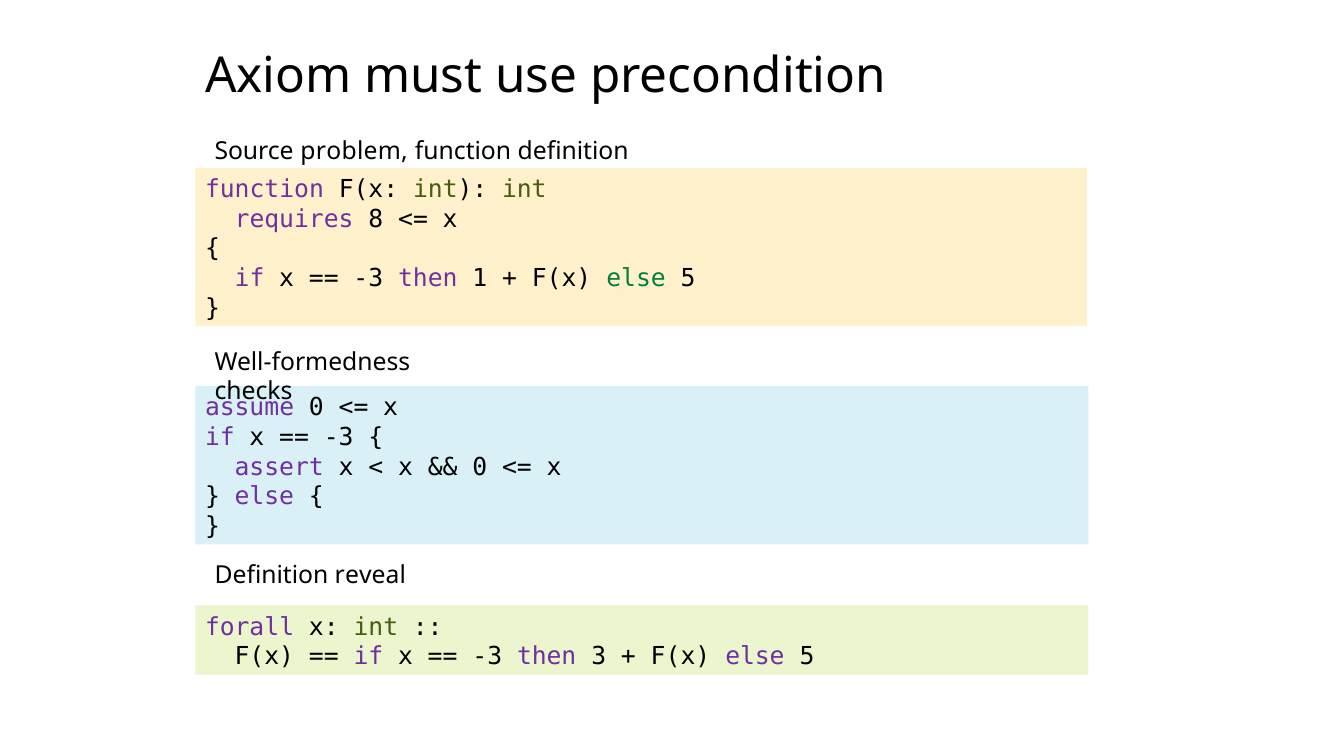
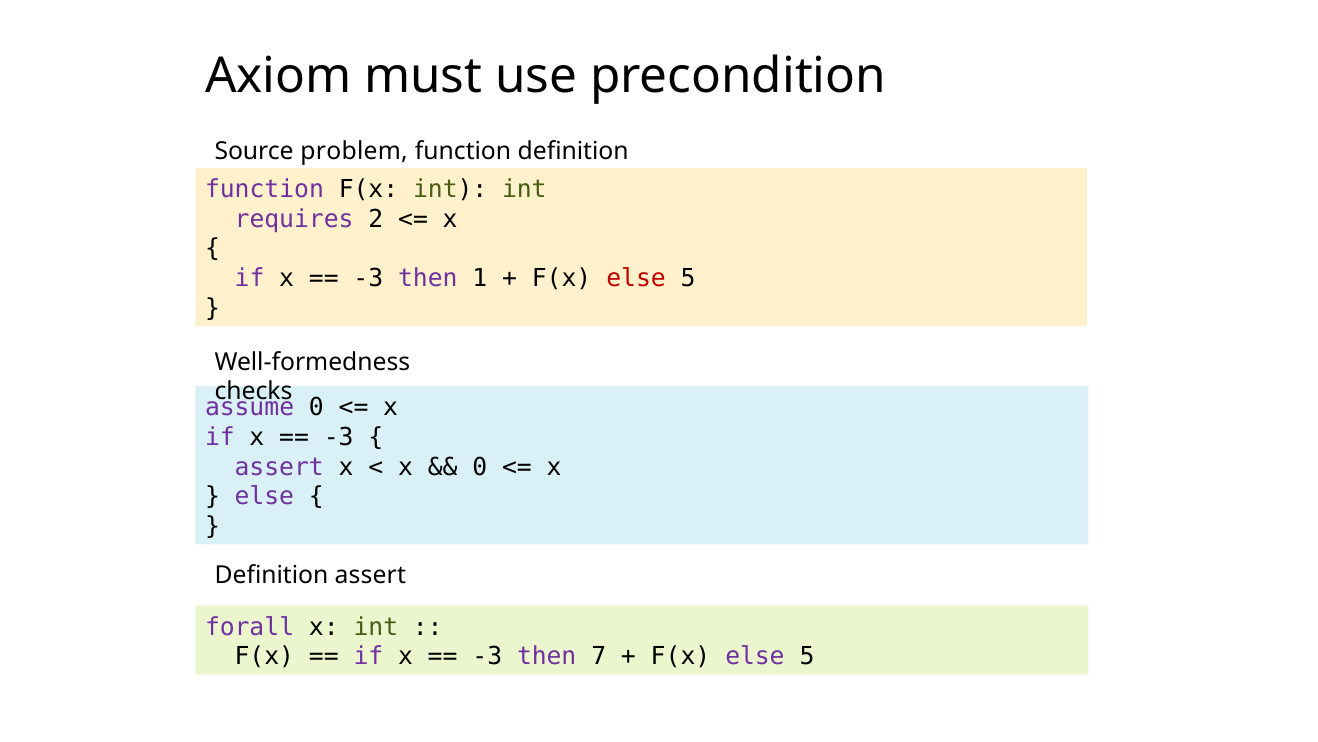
8: 8 -> 2
else at (636, 278) colour: green -> red
Definition reveal: reveal -> assert
3: 3 -> 7
